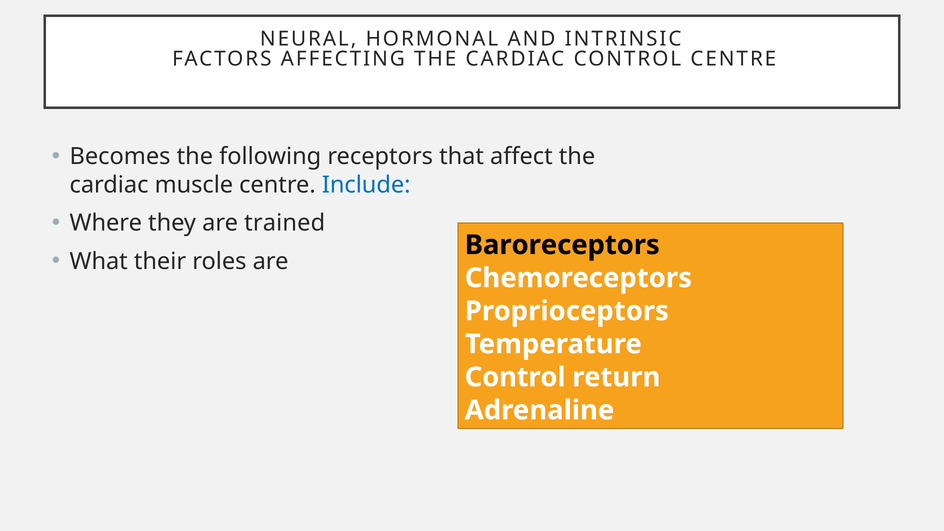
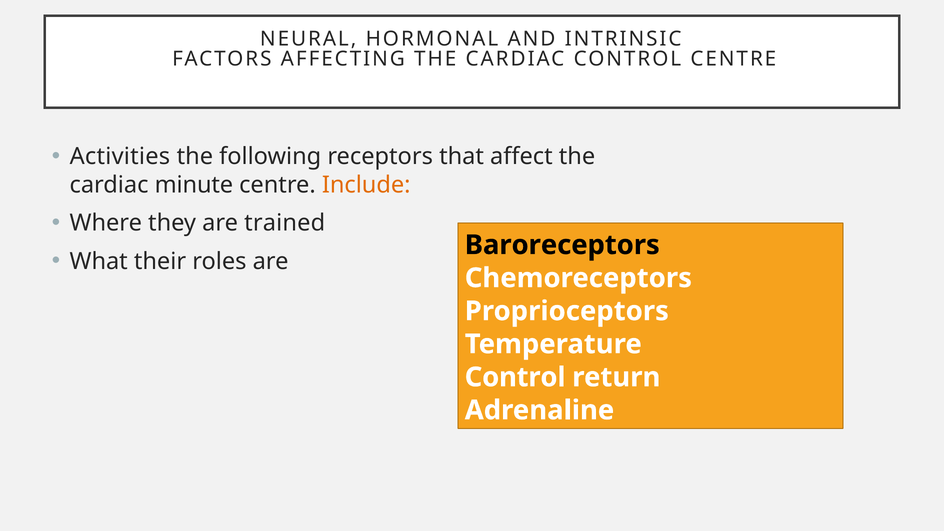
Becomes: Becomes -> Activities
muscle: muscle -> minute
Include colour: blue -> orange
